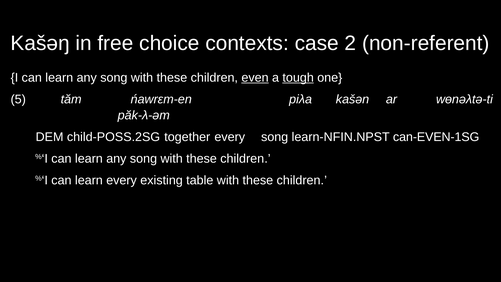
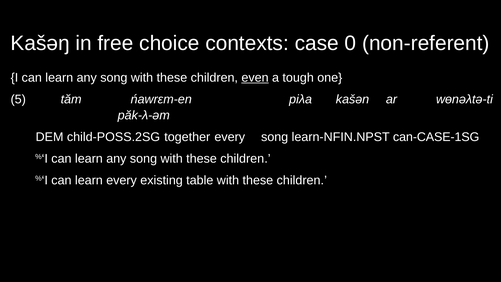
2: 2 -> 0
tough underline: present -> none
can-EVEN-1SG: can-EVEN-1SG -> can-CASE-1SG
